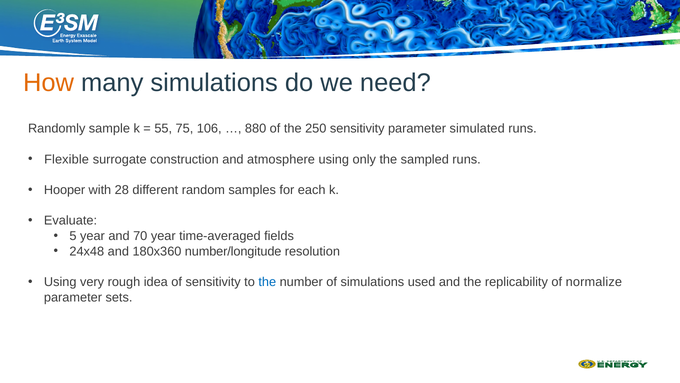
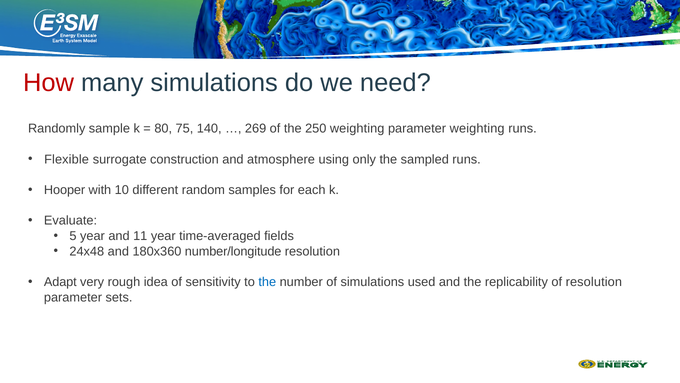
How colour: orange -> red
55: 55 -> 80
106: 106 -> 140
880: 880 -> 269
250 sensitivity: sensitivity -> weighting
parameter simulated: simulated -> weighting
28: 28 -> 10
70: 70 -> 11
Using at (60, 282): Using -> Adapt
of normalize: normalize -> resolution
